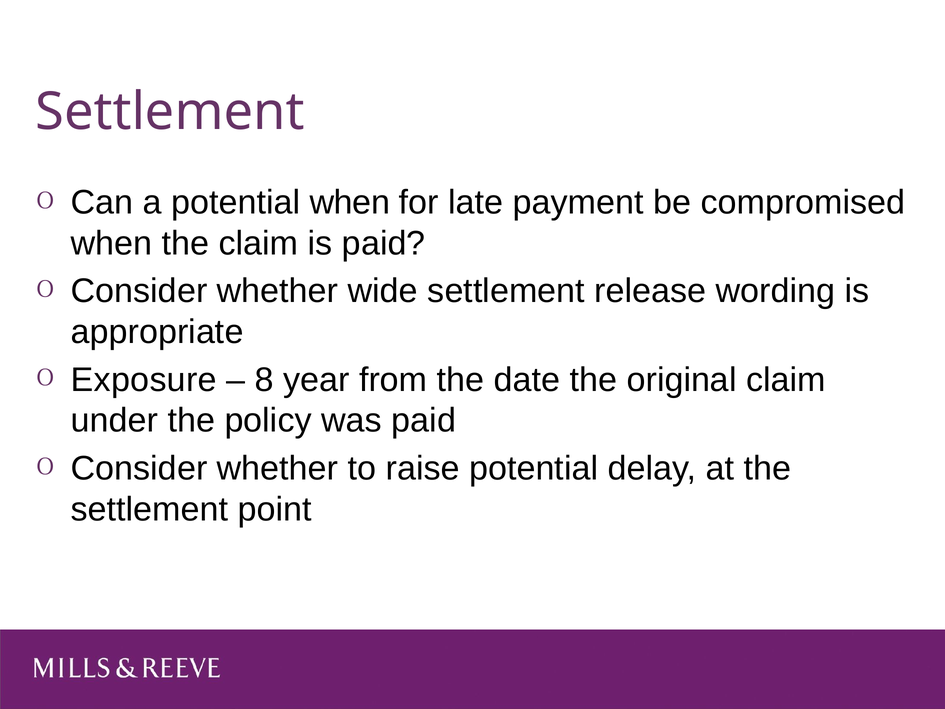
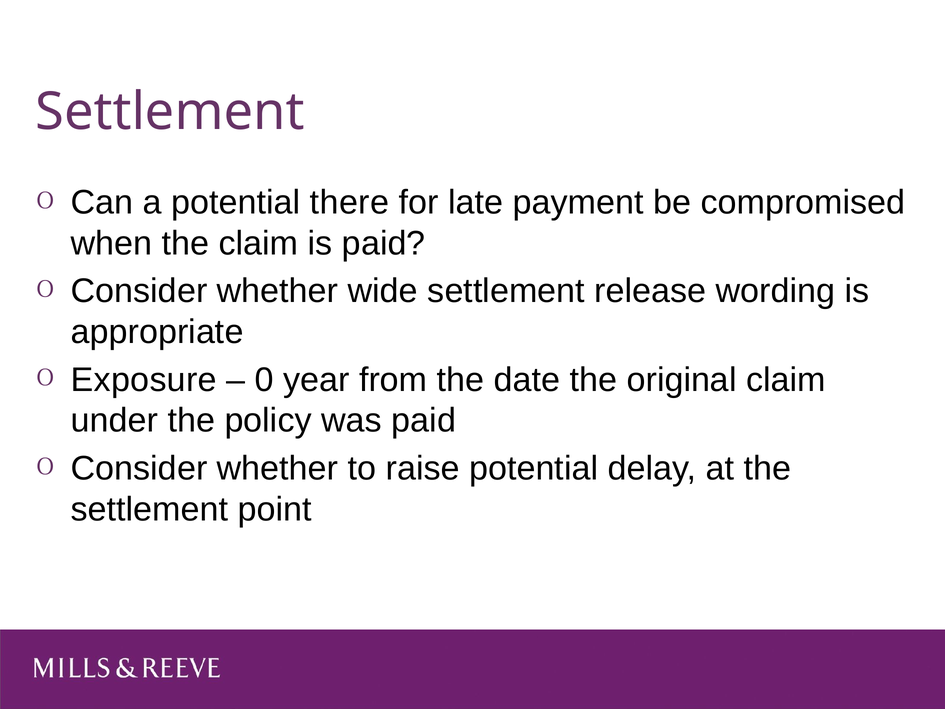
potential when: when -> there
8: 8 -> 0
